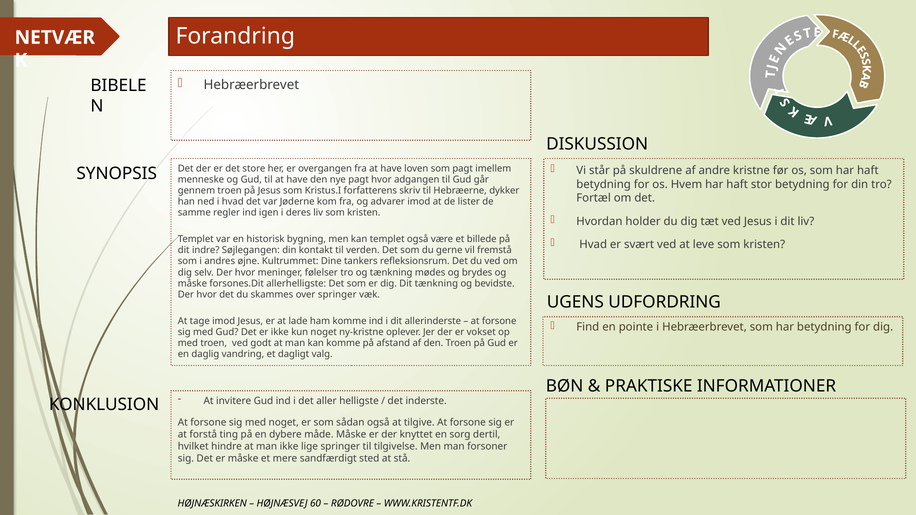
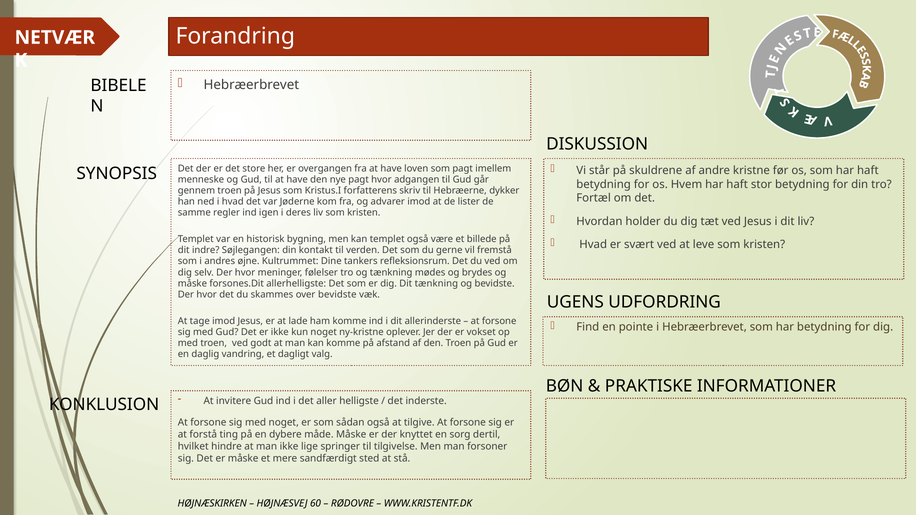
over springer: springer -> bevidste
